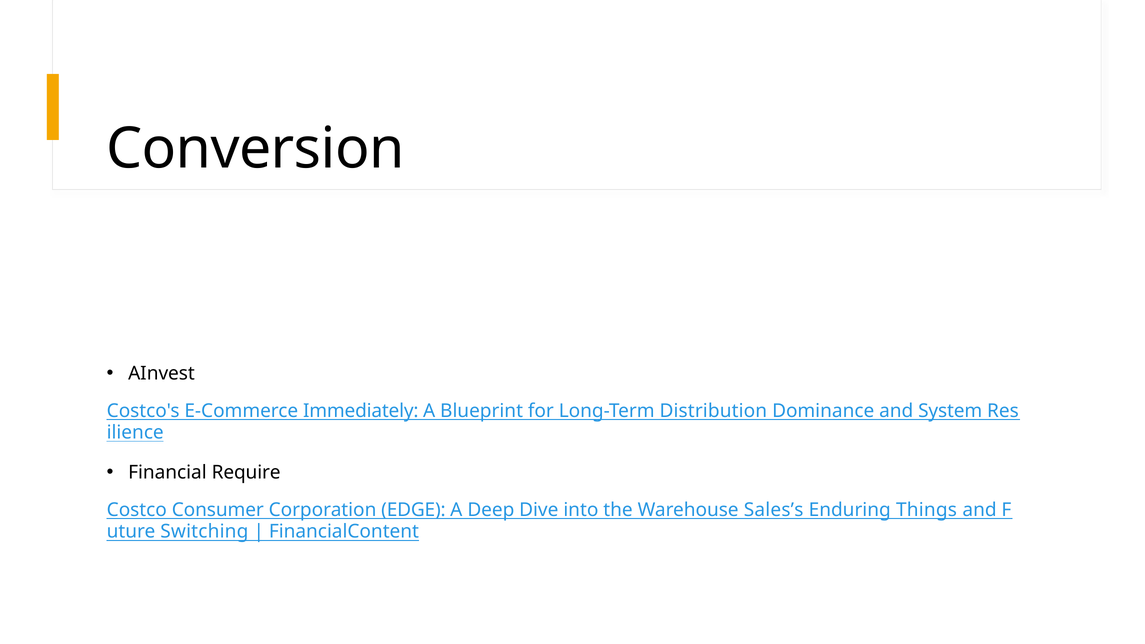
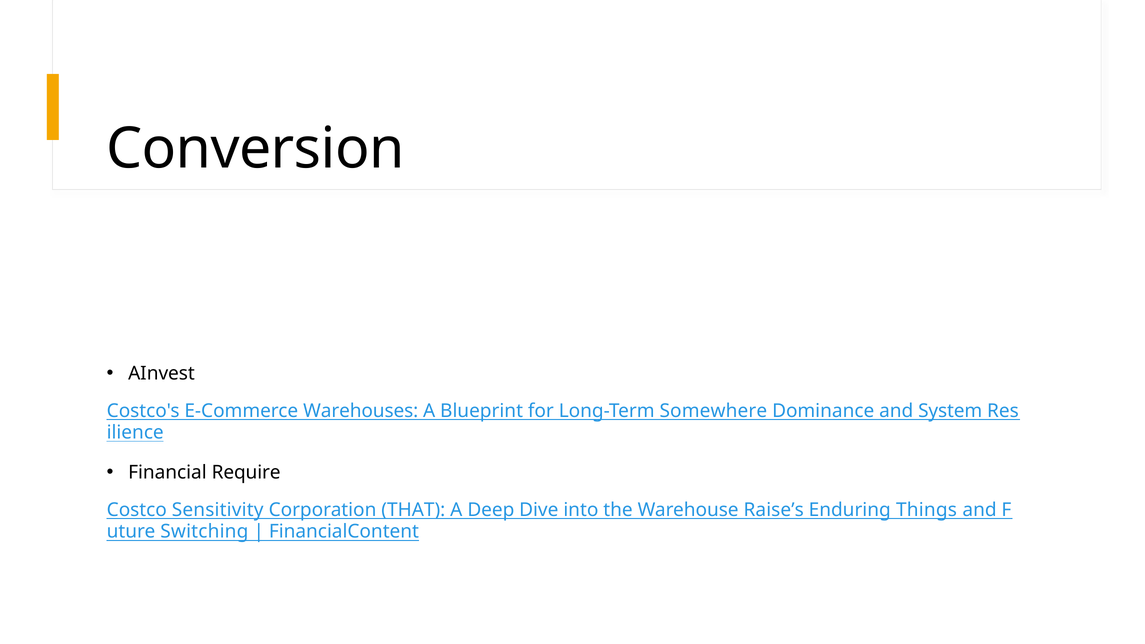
Immediately: Immediately -> Warehouses
Distribution: Distribution -> Somewhere
Consumer: Consumer -> Sensitivity
EDGE: EDGE -> THAT
Sales’s: Sales’s -> Raise’s
